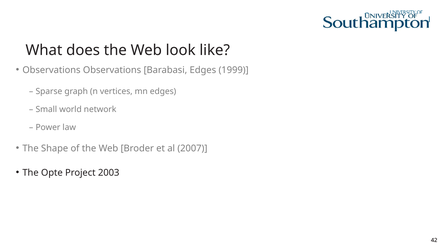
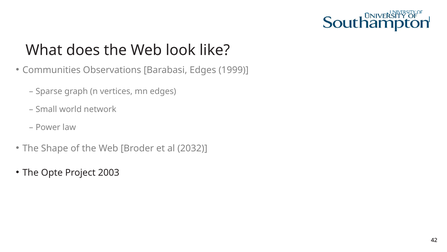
Observations at (51, 70): Observations -> Communities
2007: 2007 -> 2032
